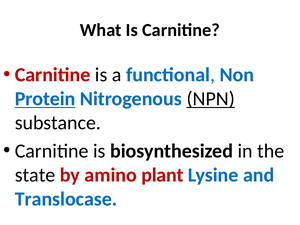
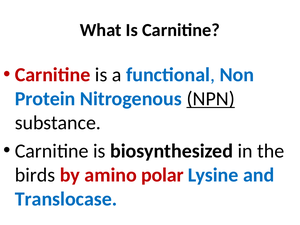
Protein underline: present -> none
state: state -> birds
plant: plant -> polar
